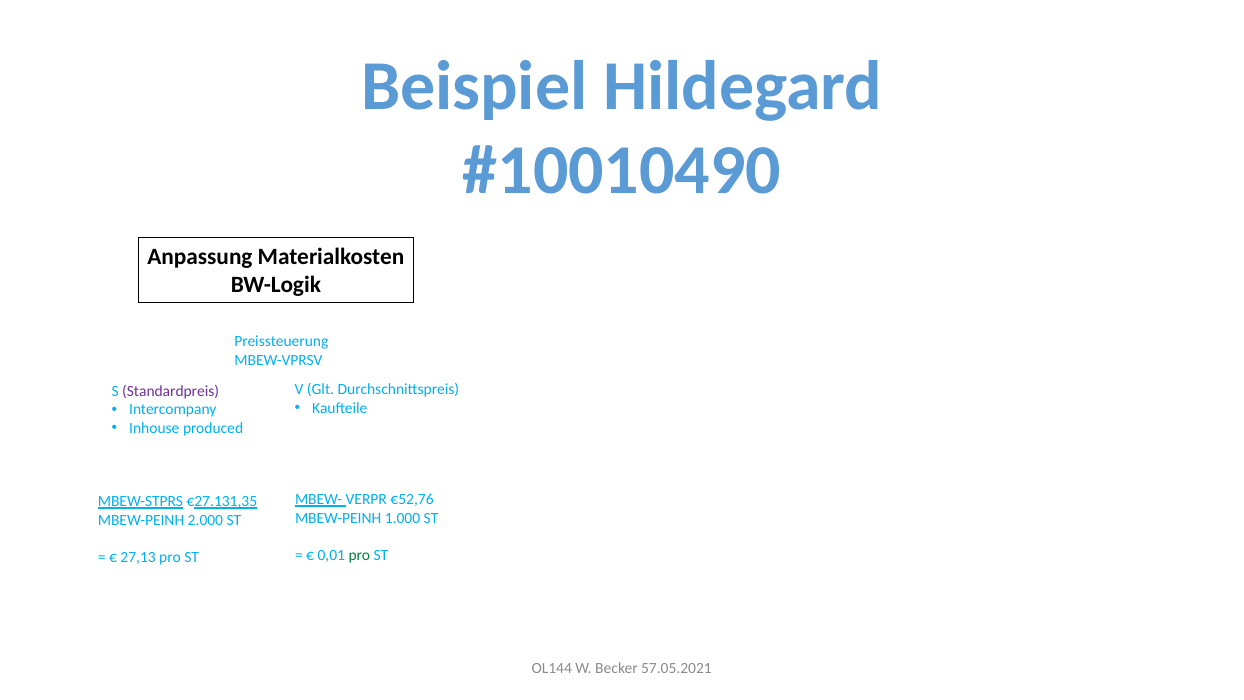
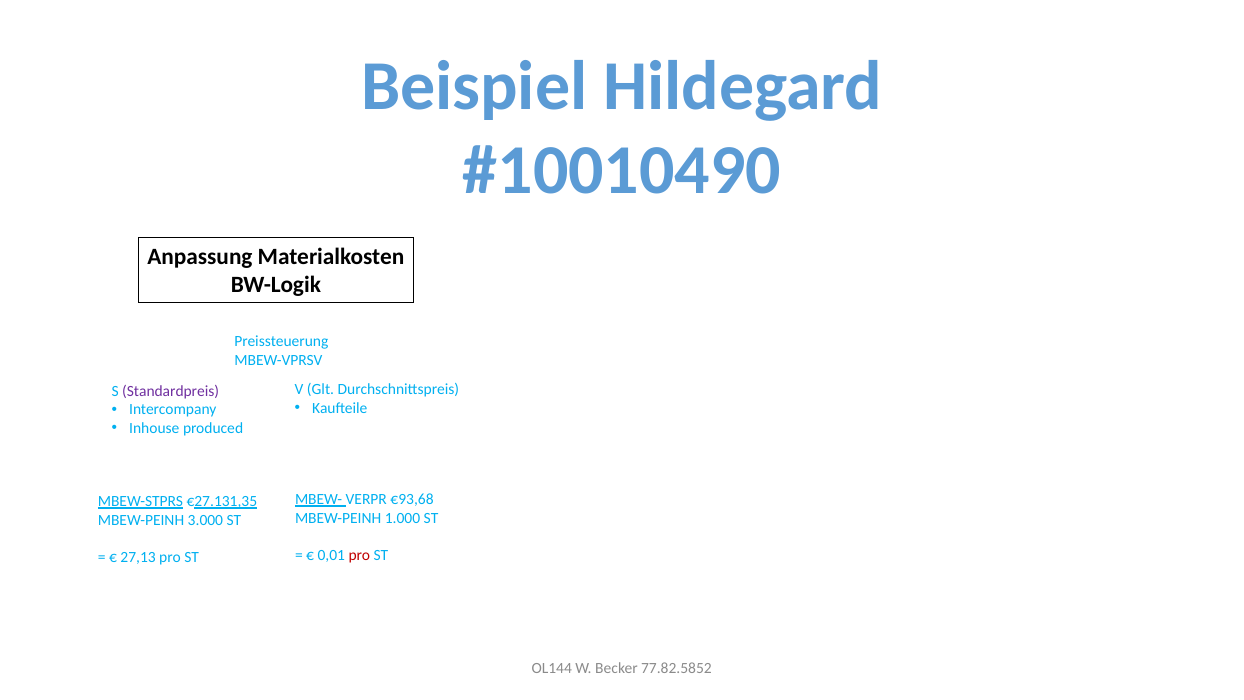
€52,76: €52,76 -> €93,68
2.000: 2.000 -> 3.000
pro at (359, 555) colour: green -> red
57.05.2021: 57.05.2021 -> 77.82.5852
